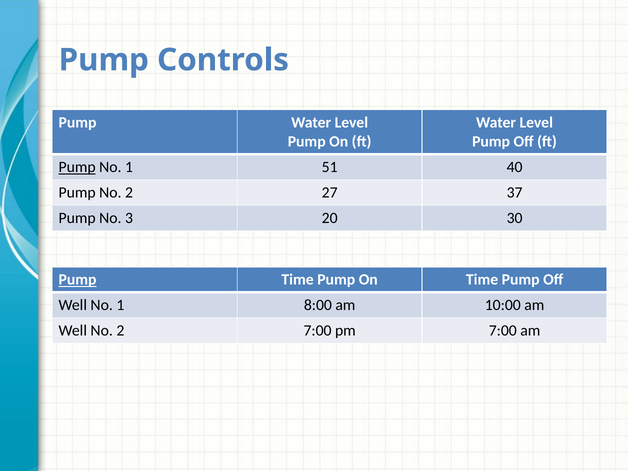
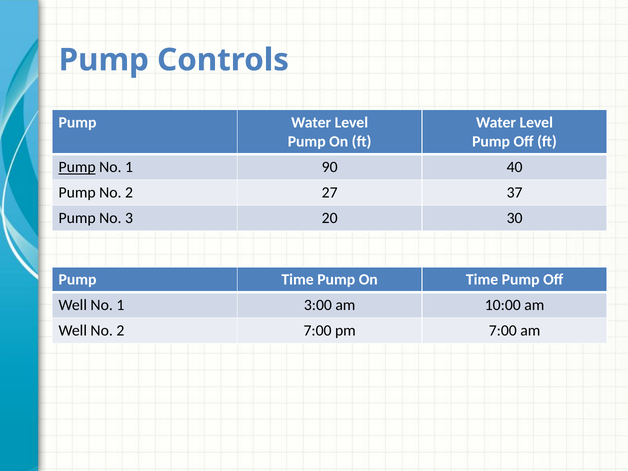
51: 51 -> 90
Pump at (78, 280) underline: present -> none
8:00: 8:00 -> 3:00
